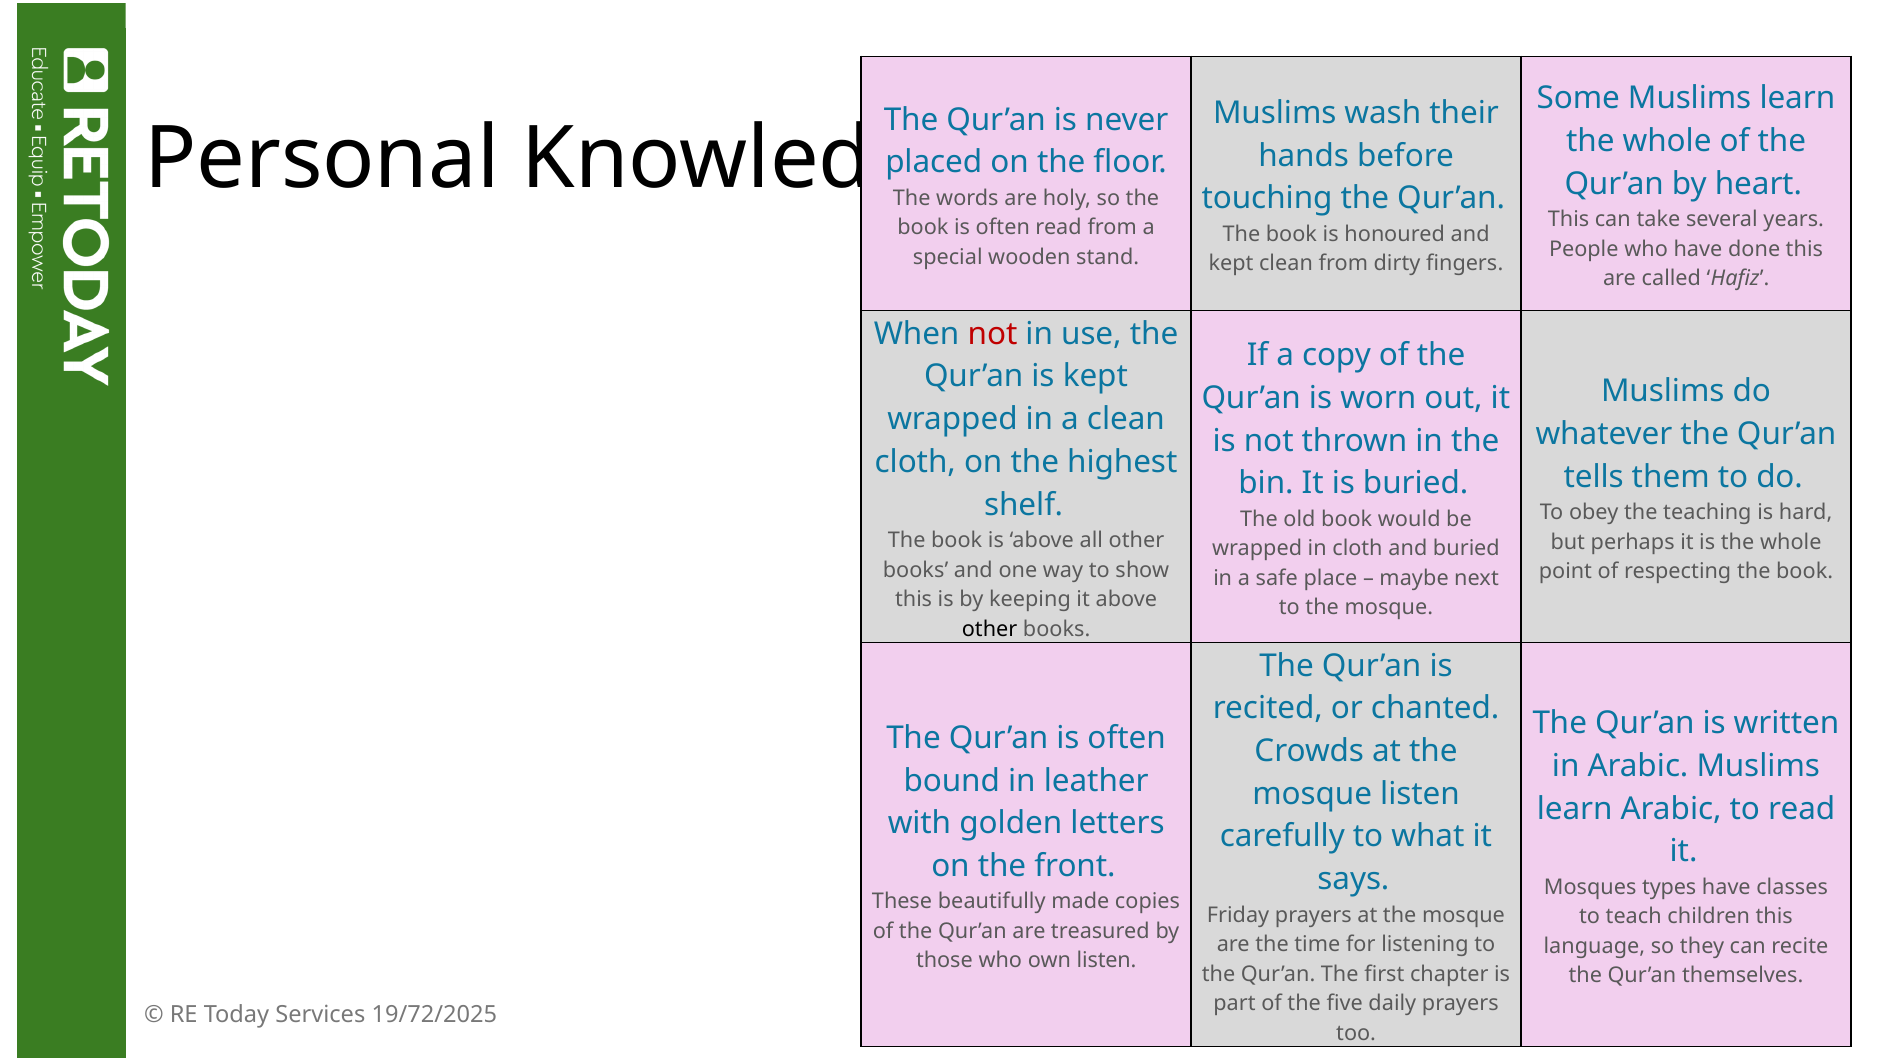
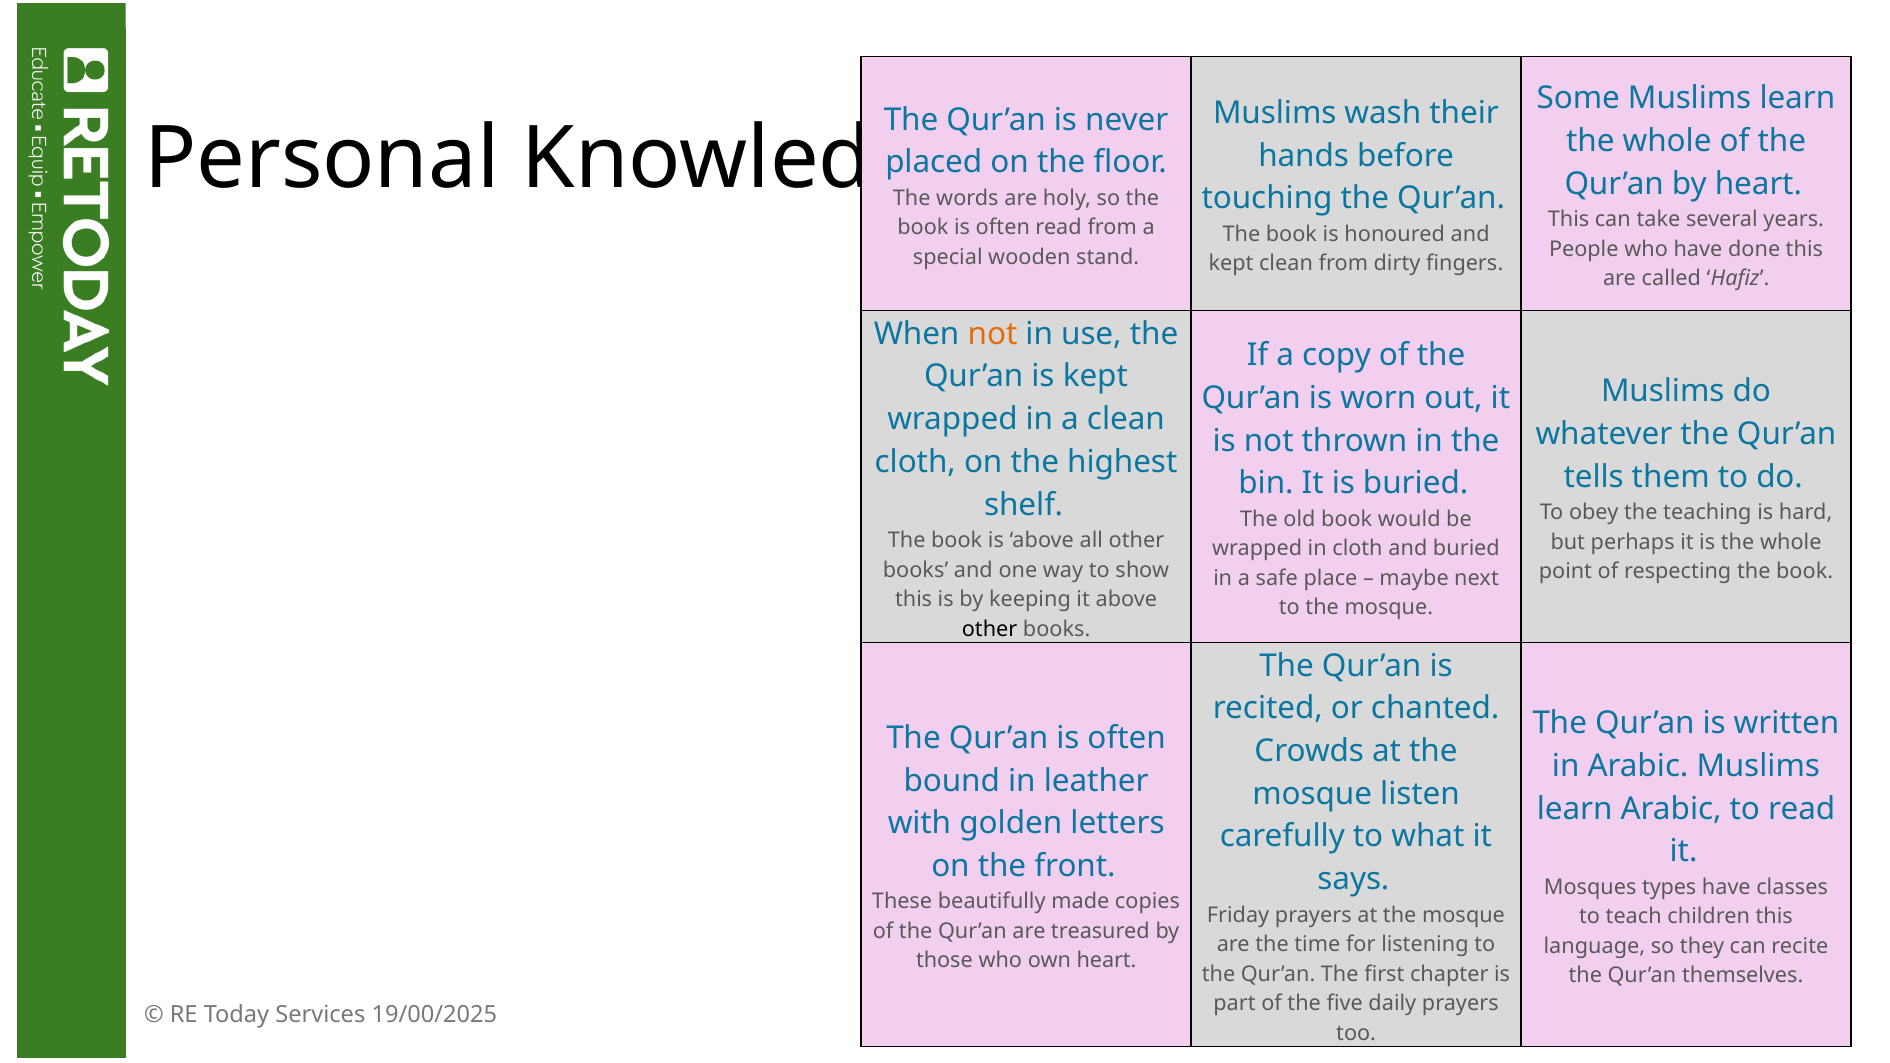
not at (993, 334) colour: red -> orange
own listen: listen -> heart
19/72/2025: 19/72/2025 -> 19/00/2025
